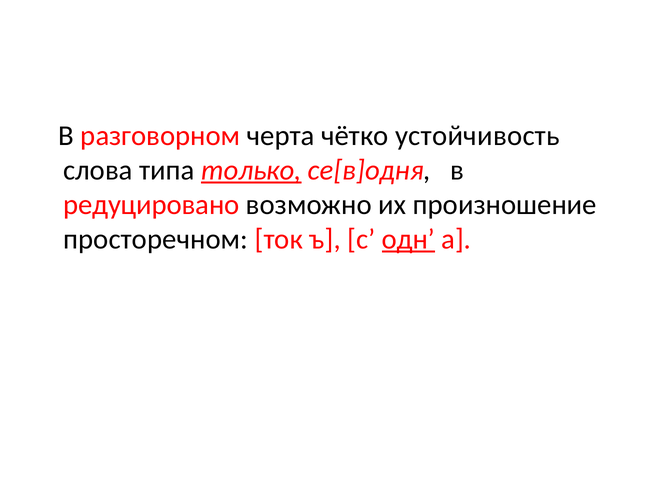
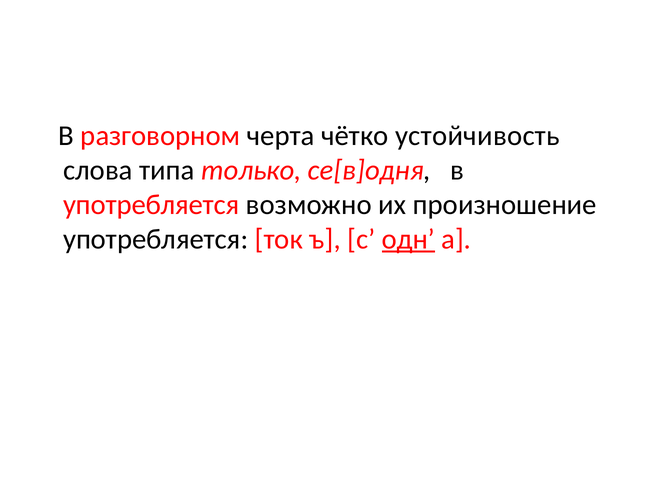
только underline: present -> none
редуцировано at (151, 205): редуцировано -> употребляется
просторечном at (156, 239): просторечном -> употребляется
